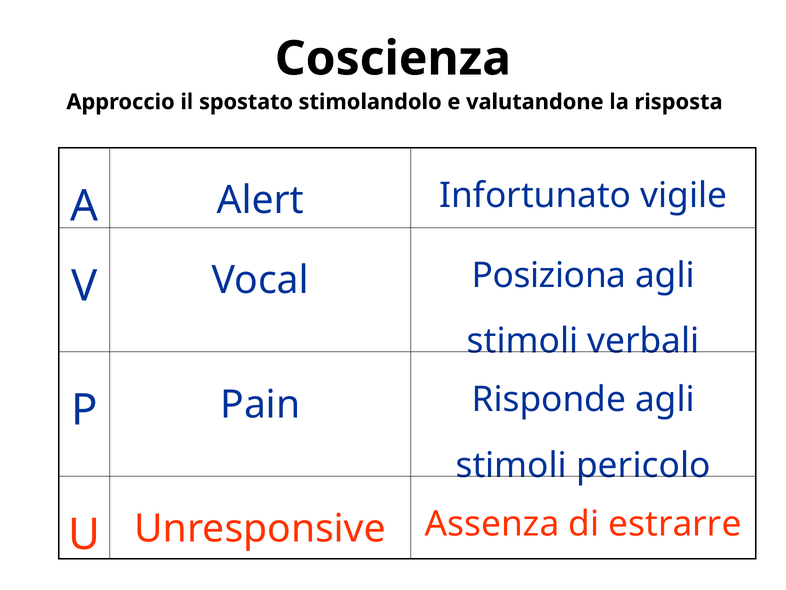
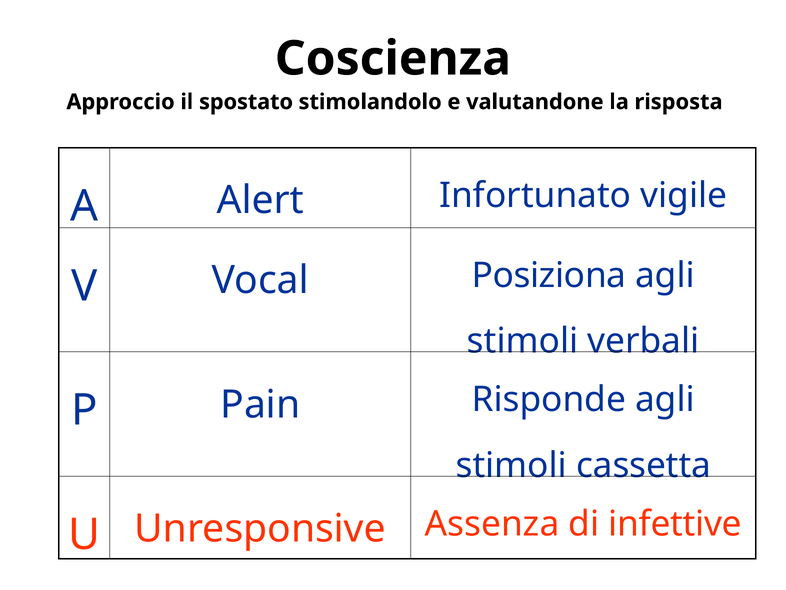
pericolo: pericolo -> cassetta
estrarre: estrarre -> infettive
